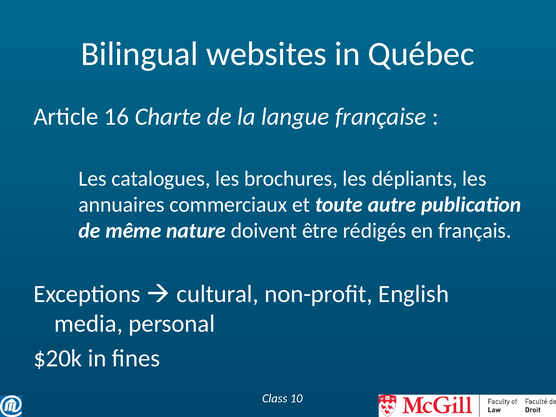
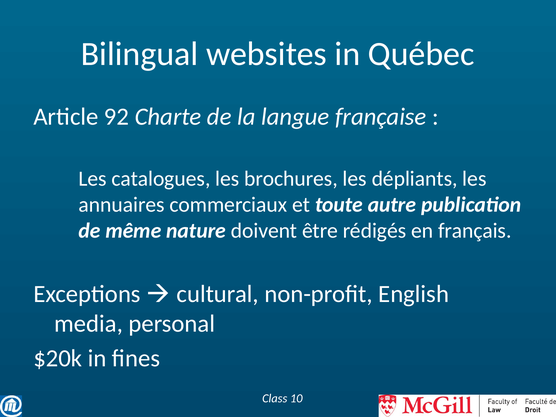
16: 16 -> 92
